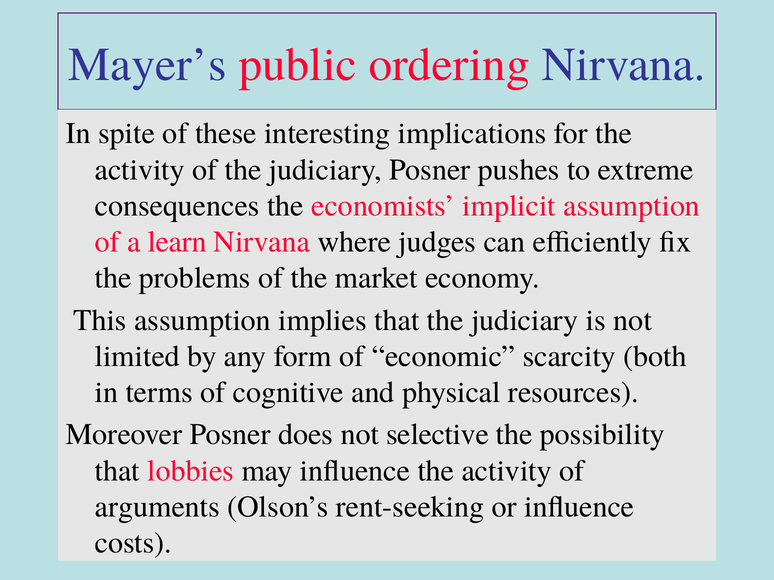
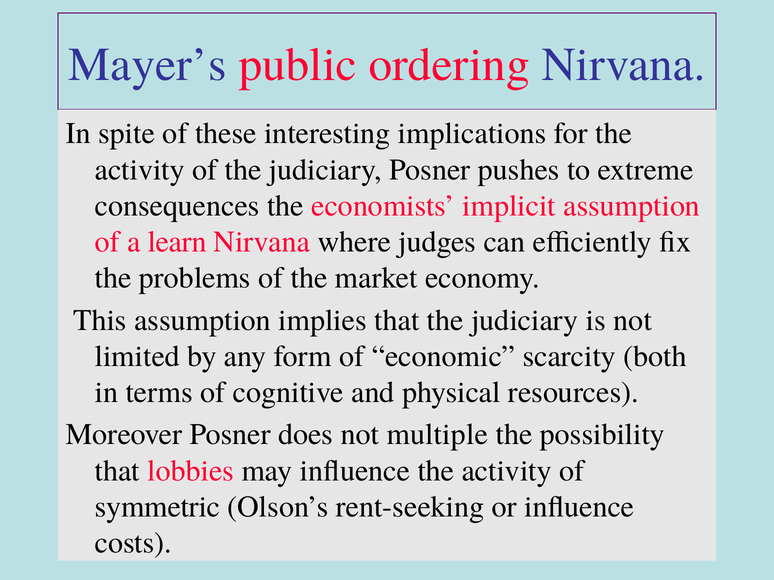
selective: selective -> multiple
arguments: arguments -> symmetric
